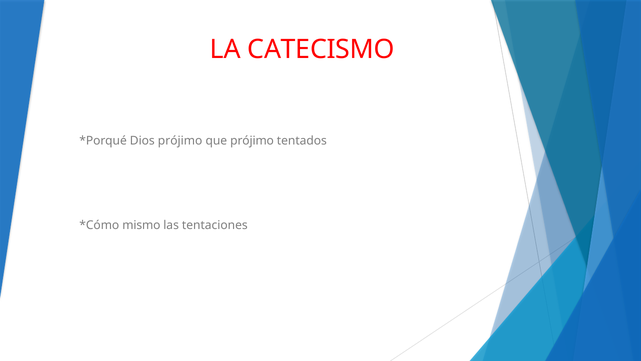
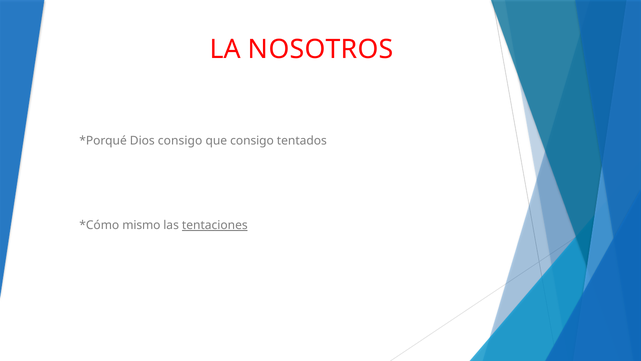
CATECISMO: CATECISMO -> NOSOTROS
Dios prójimo: prójimo -> consigo
que prójimo: prójimo -> consigo
tentaciones underline: none -> present
